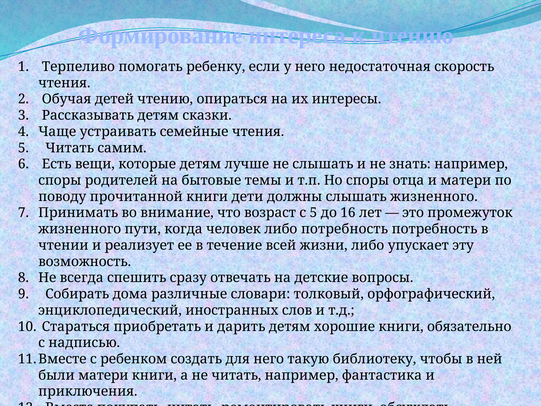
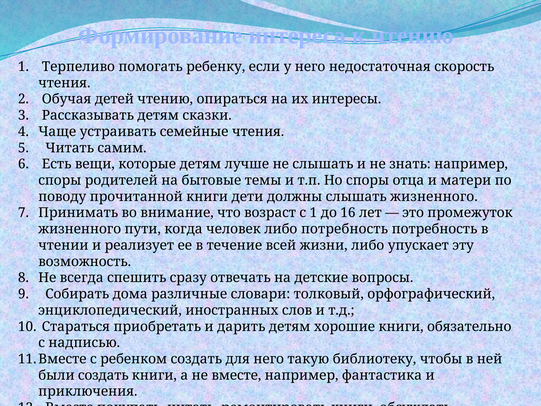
с 5: 5 -> 1
были матери: матери -> создать
не читать: читать -> вместе
